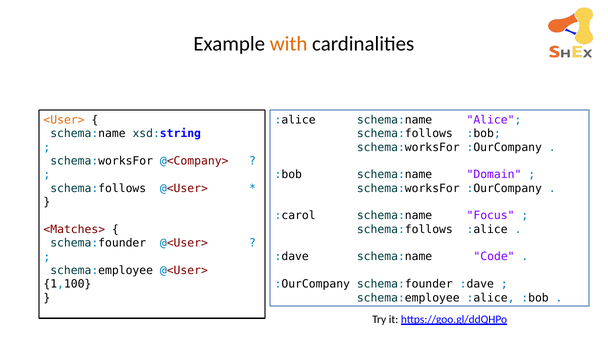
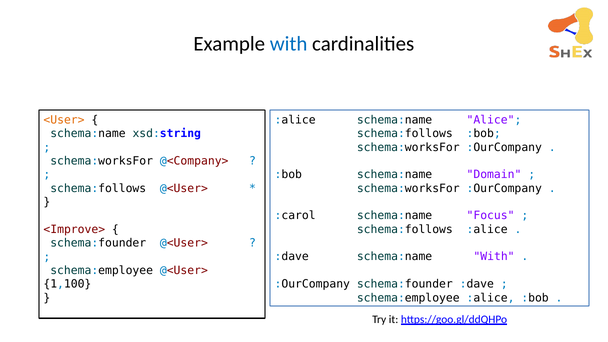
with at (289, 44) colour: orange -> blue
<Matches>: <Matches> -> <Improve>
schema:name Code: Code -> With
